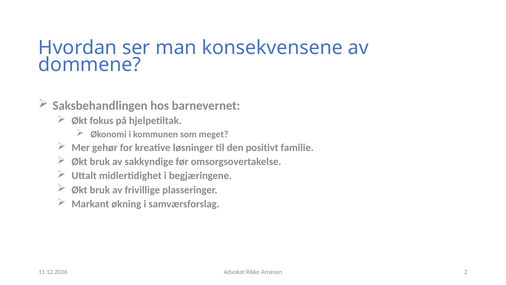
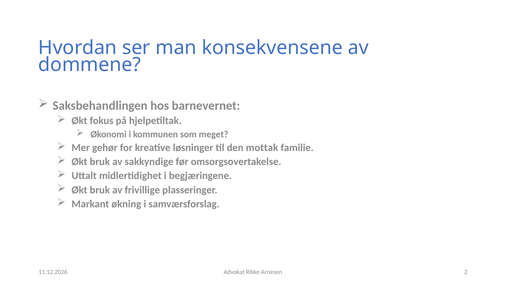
positivt: positivt -> mottak
